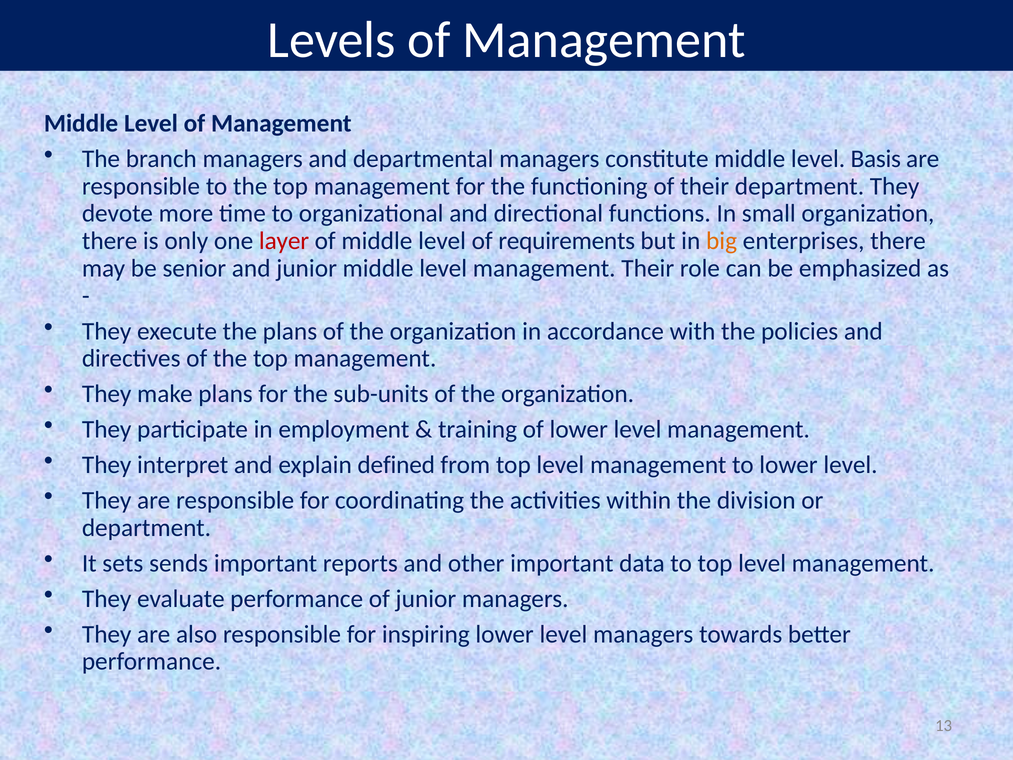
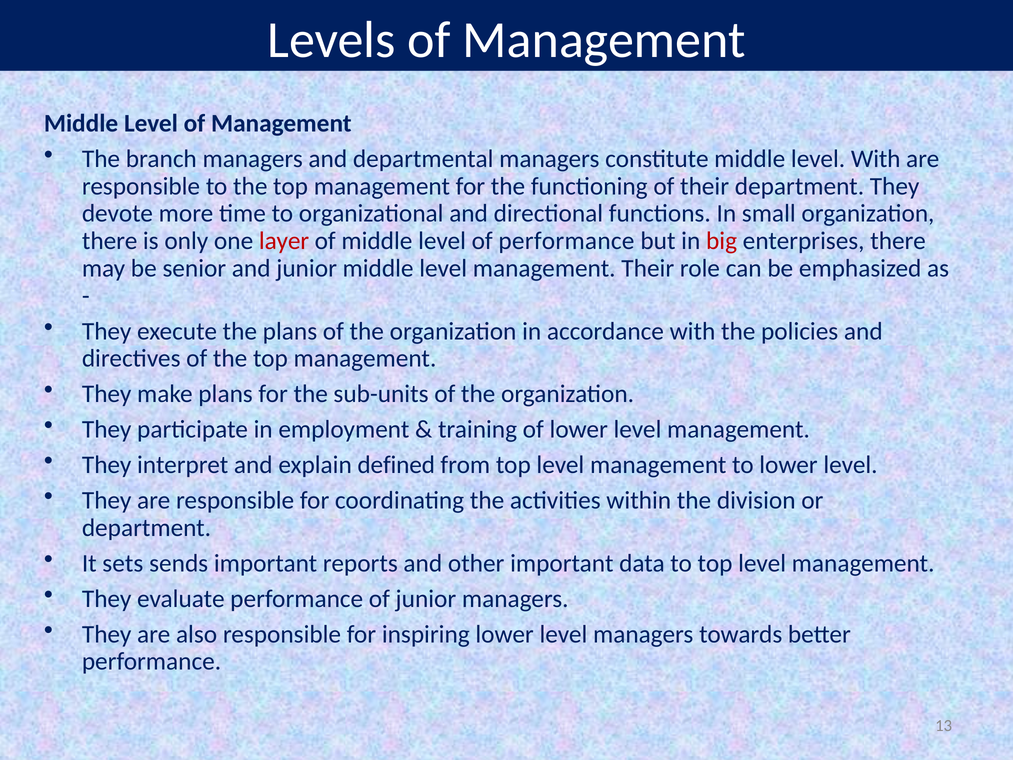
level Basis: Basis -> With
of requirements: requirements -> performance
big colour: orange -> red
